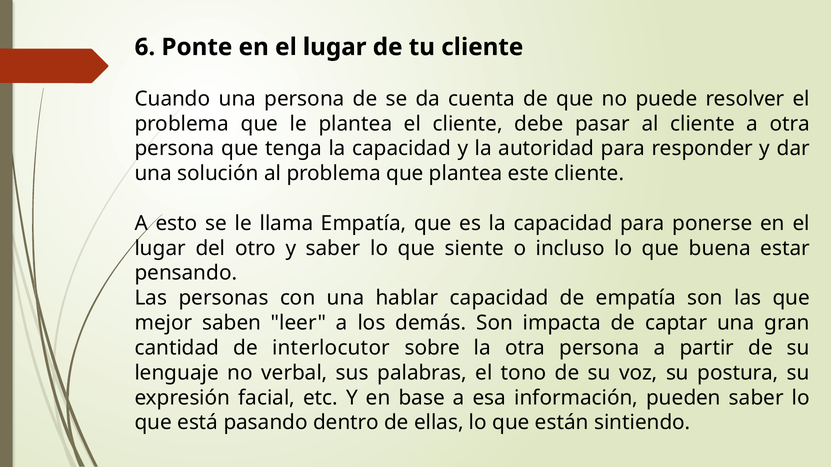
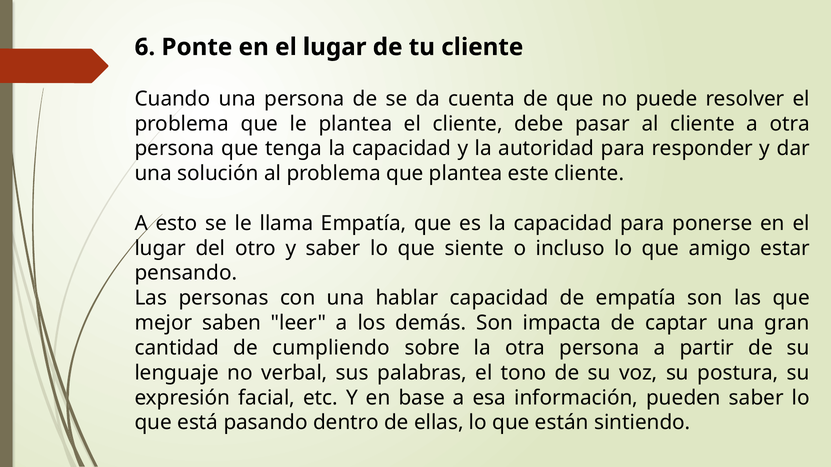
buena: buena -> amigo
interlocutor: interlocutor -> cumpliendo
